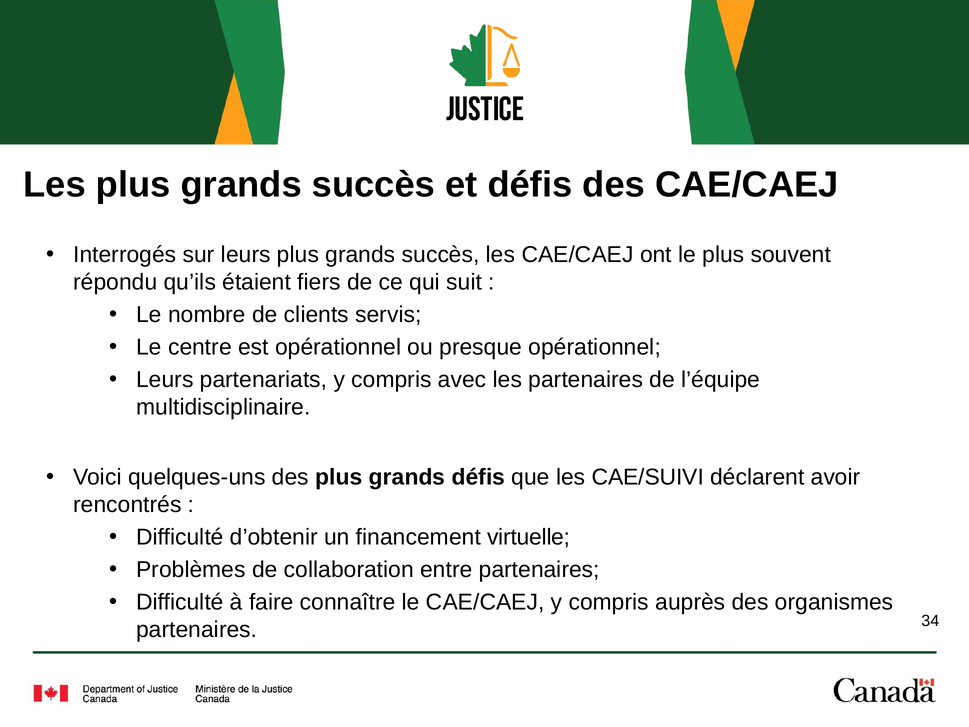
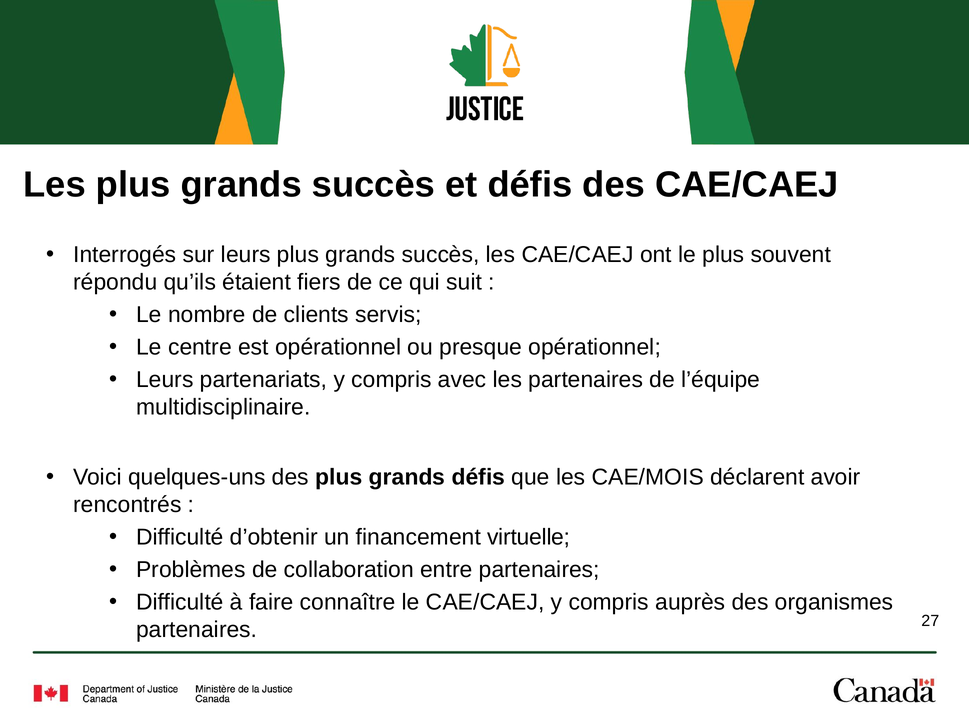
CAE/SUIVI: CAE/SUIVI -> CAE/MOIS
34: 34 -> 27
